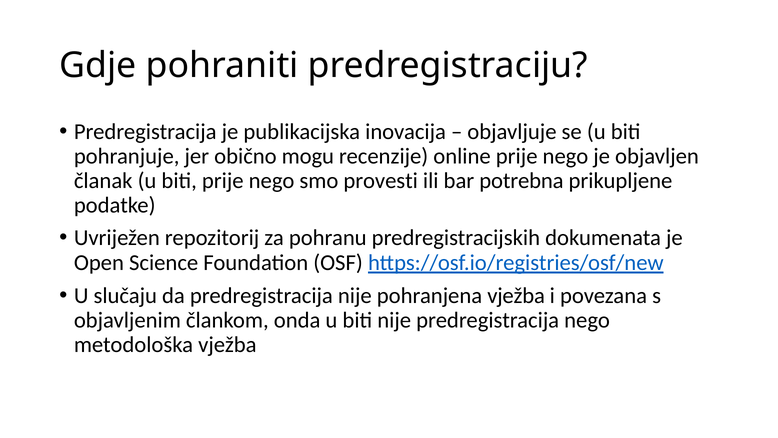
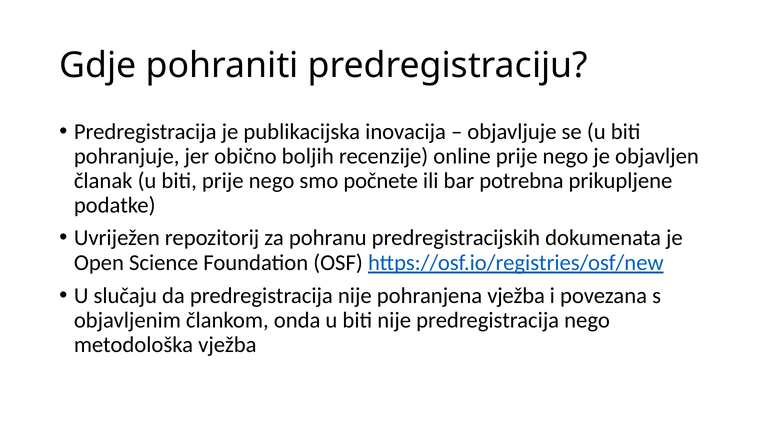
mogu: mogu -> boljih
provesti: provesti -> počnete
